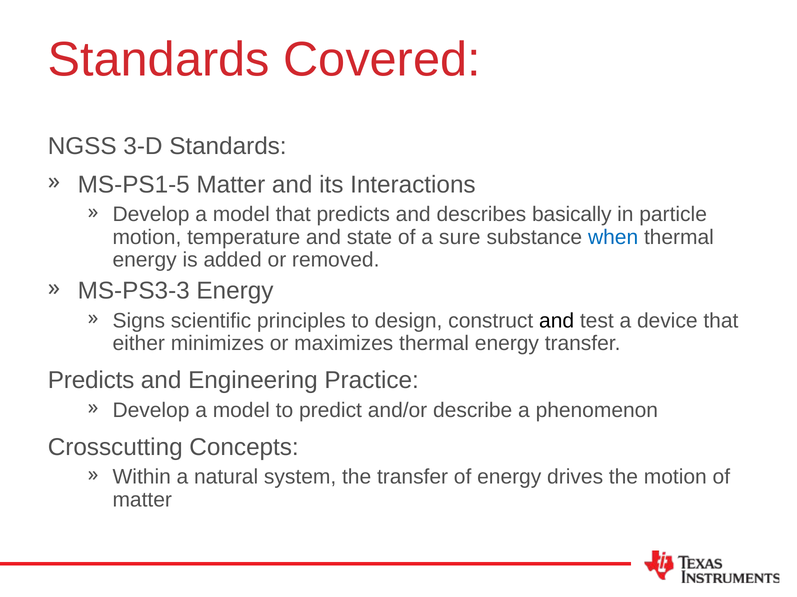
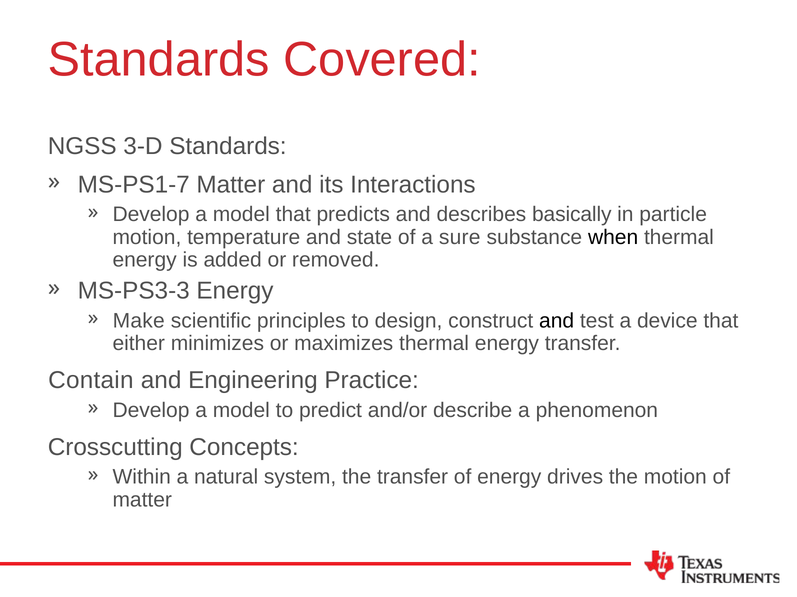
MS-PS1-5: MS-PS1-5 -> MS-PS1-7
when colour: blue -> black
Signs: Signs -> Make
Predicts at (91, 381): Predicts -> Contain
